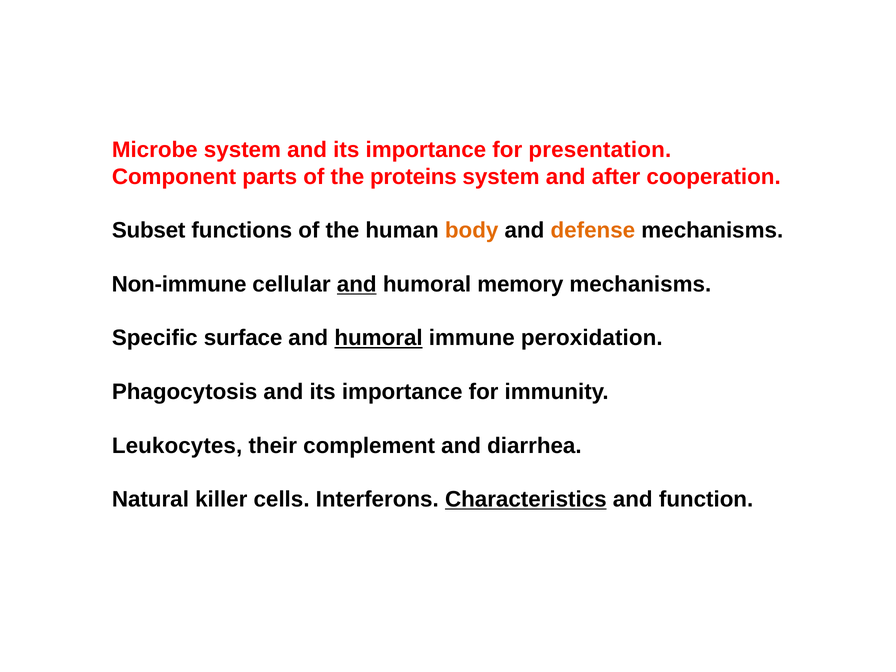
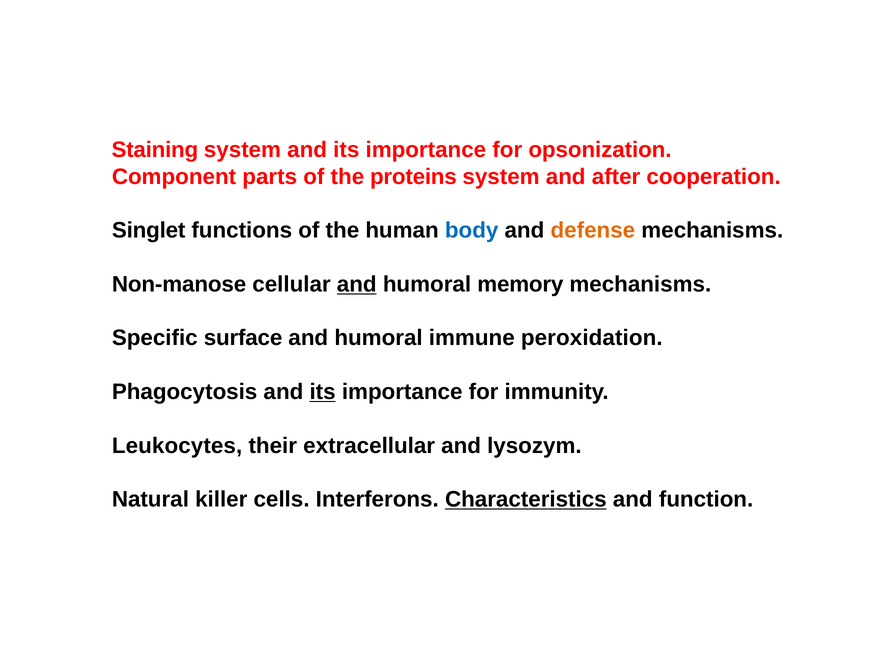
Microbe: Microbe -> Staining
presentation: presentation -> opsonization
Subset: Subset -> Singlet
body colour: orange -> blue
Non-immune: Non-immune -> Non-manose
humoral at (379, 338) underline: present -> none
its at (323, 392) underline: none -> present
complement: complement -> extracellular
diarrhea: diarrhea -> lysozym
